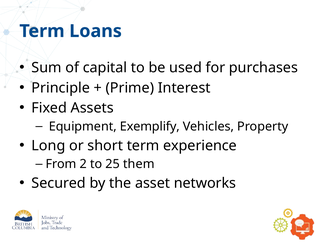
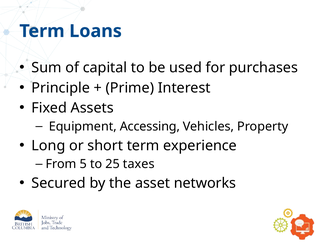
Exemplify: Exemplify -> Accessing
2: 2 -> 5
them: them -> taxes
